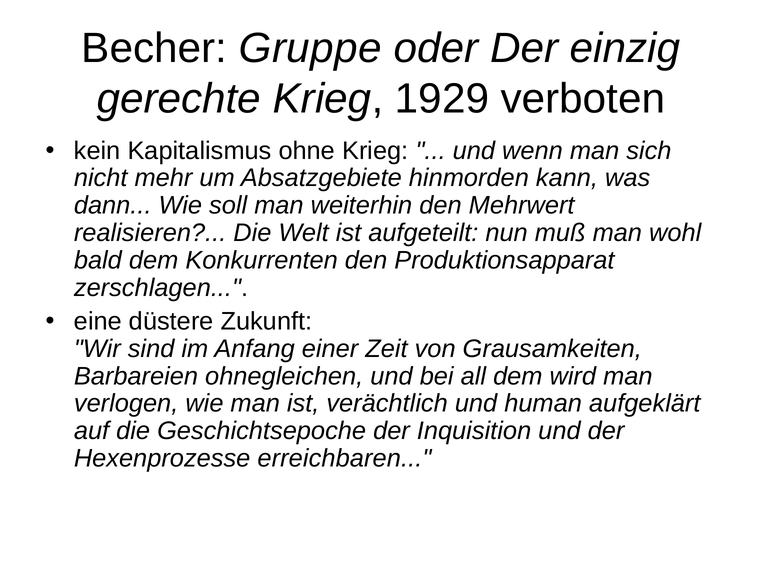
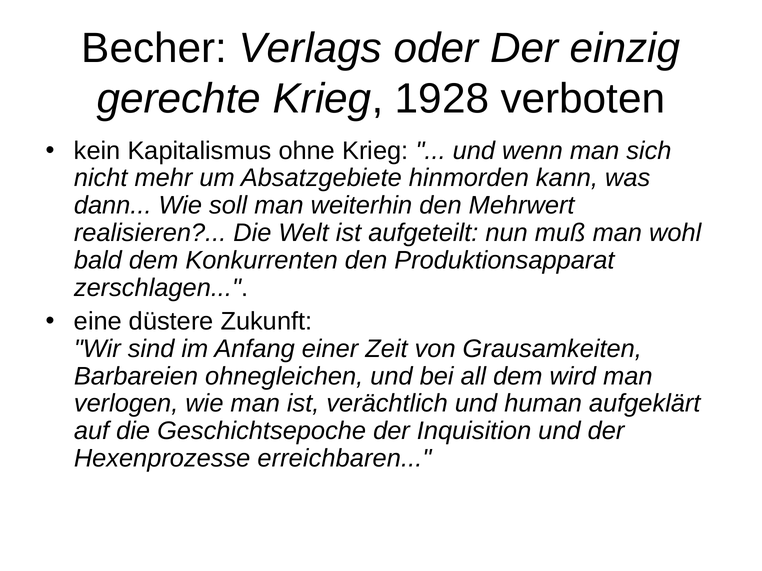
Gruppe: Gruppe -> Verlags
1929: 1929 -> 1928
